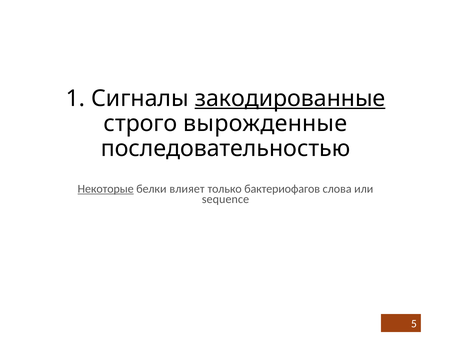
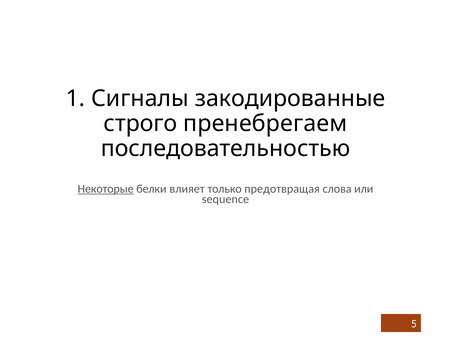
закодированные underline: present -> none
вырожденные: вырожденные -> пренебрегаем
бактериофагов: бактериофагов -> предотвращая
